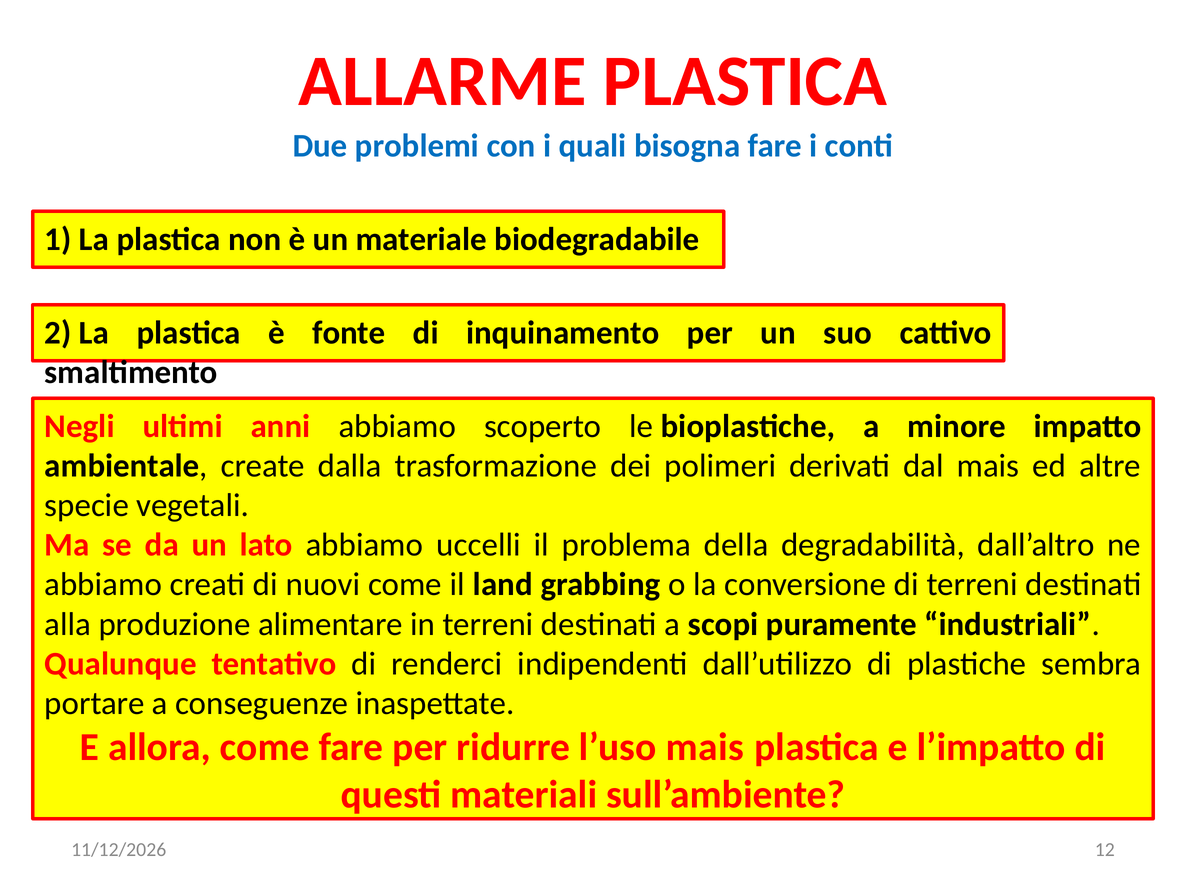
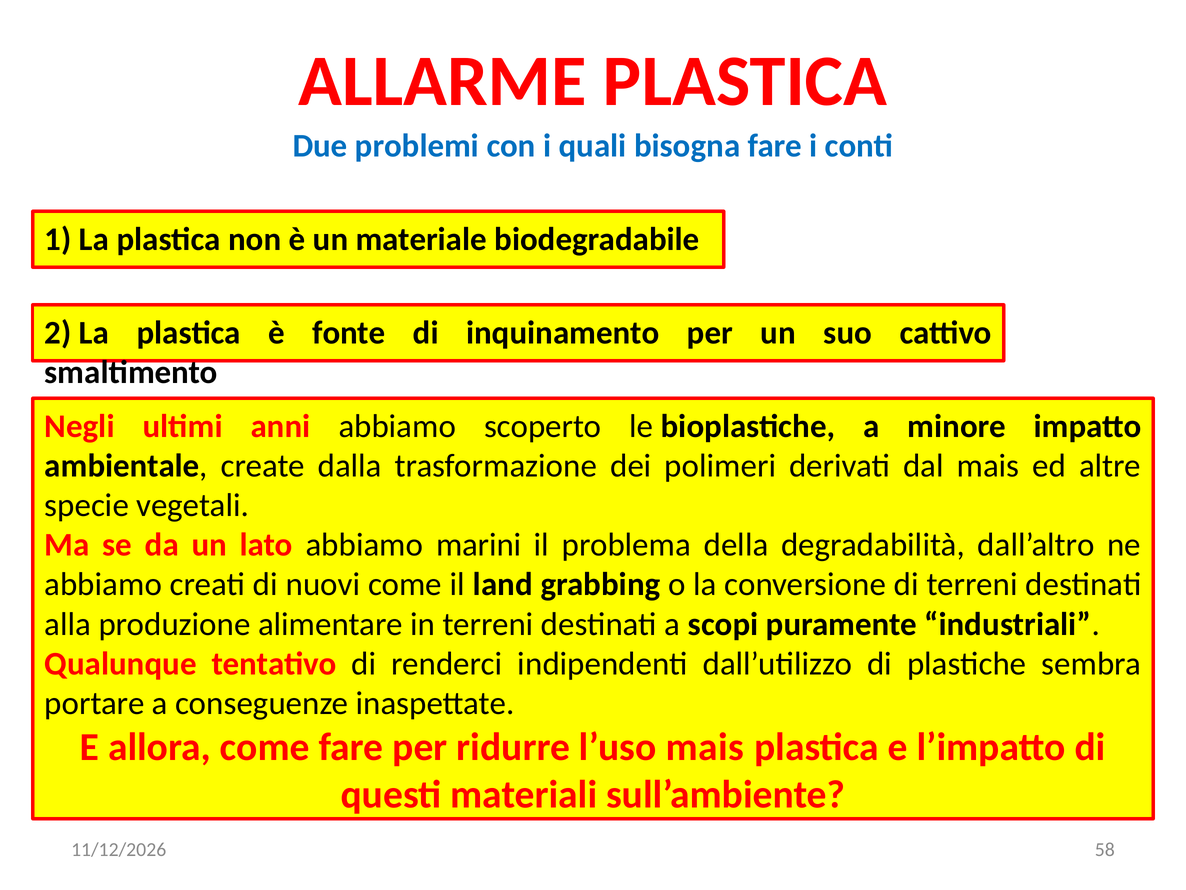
uccelli: uccelli -> marini
12: 12 -> 58
